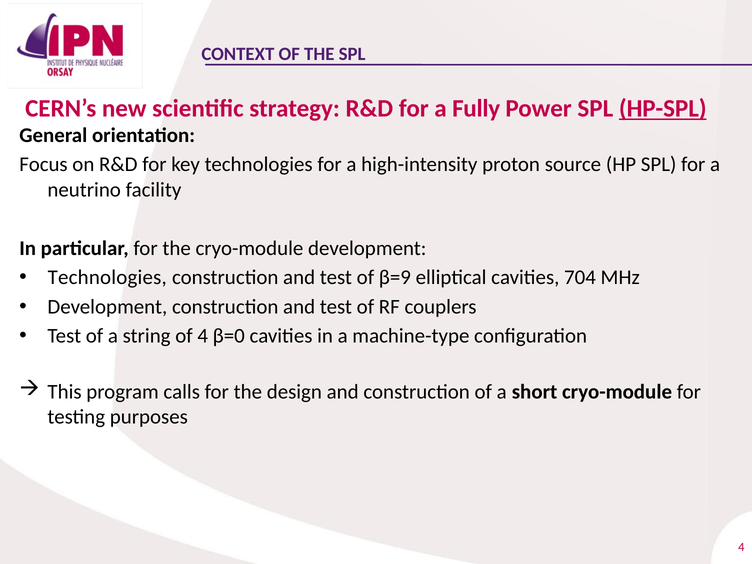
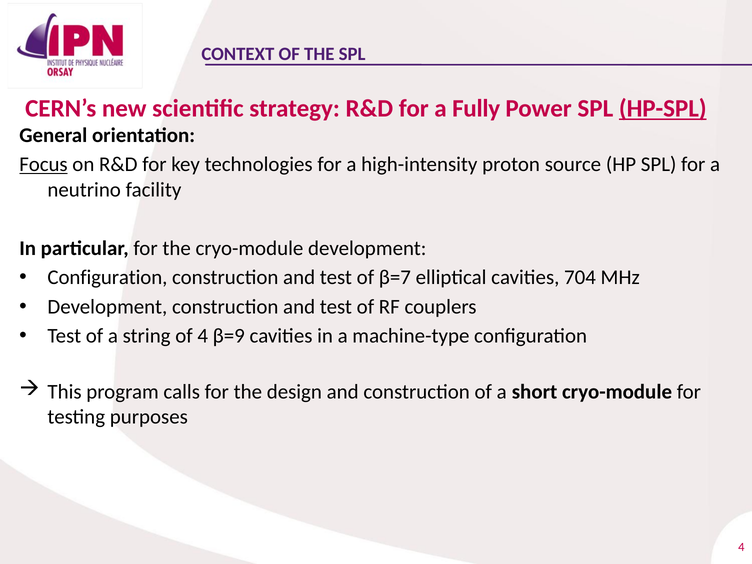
Focus underline: none -> present
Technologies at (107, 278): Technologies -> Configuration
β=9: β=9 -> β=7
β=0: β=0 -> β=9
